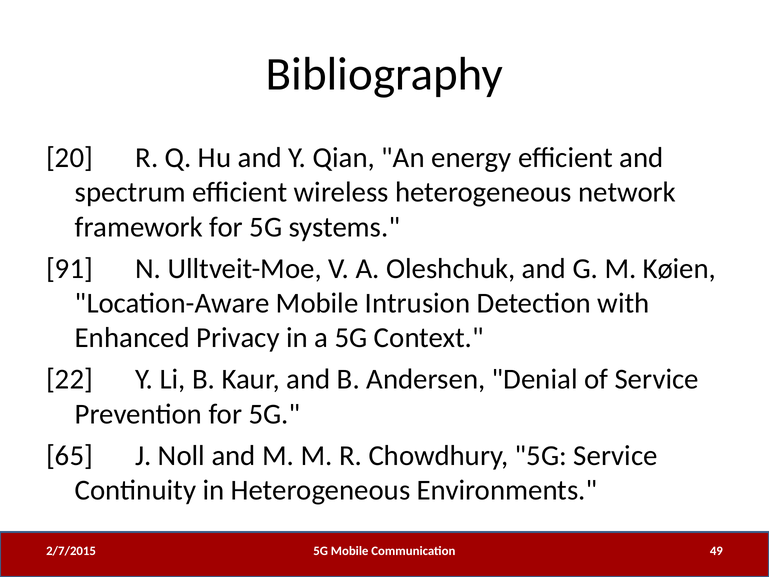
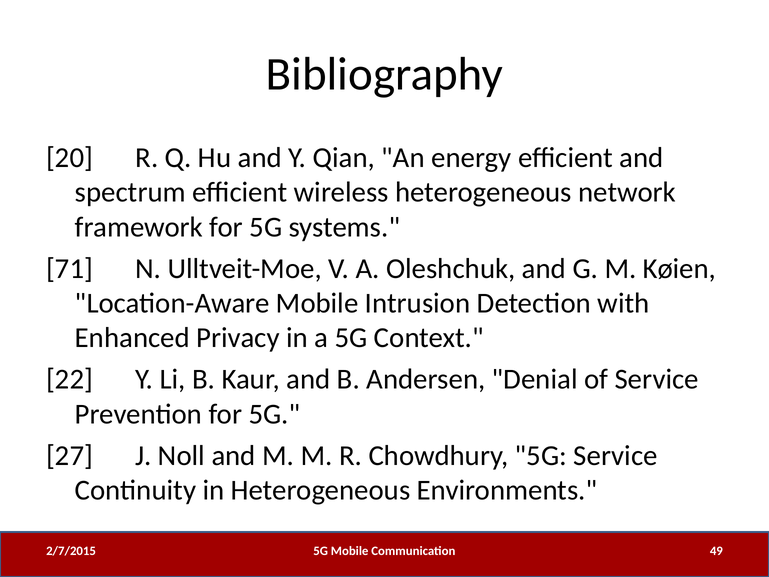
91: 91 -> 71
65: 65 -> 27
